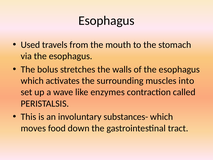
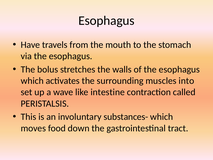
Used: Used -> Have
enzymes: enzymes -> intestine
